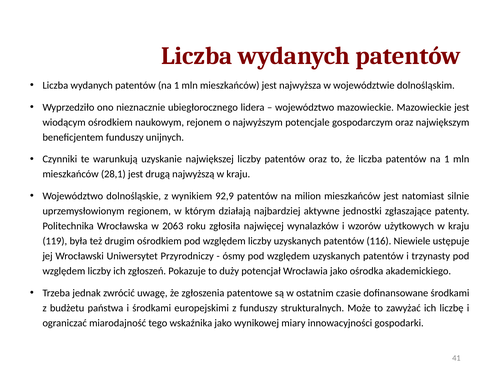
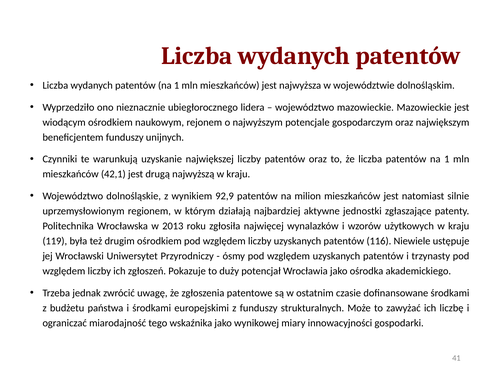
28,1: 28,1 -> 42,1
2063: 2063 -> 2013
